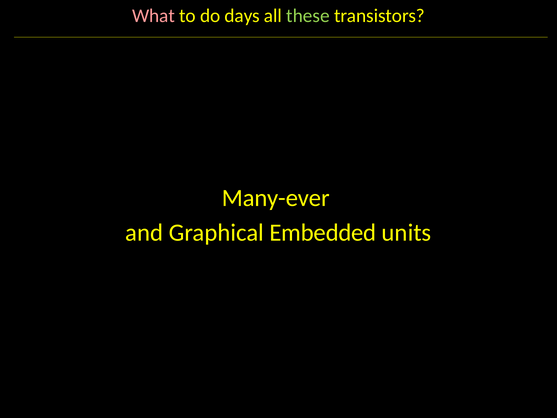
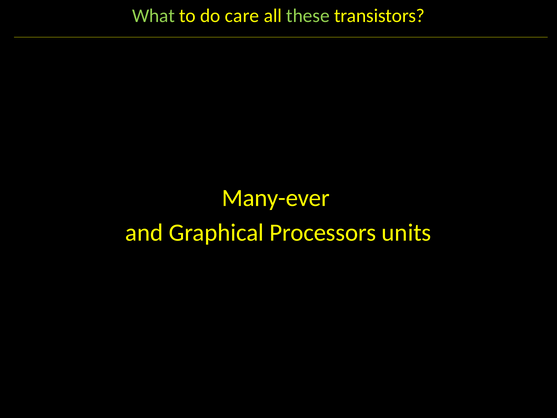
What colour: pink -> light green
days: days -> care
Embedded: Embedded -> Processors
